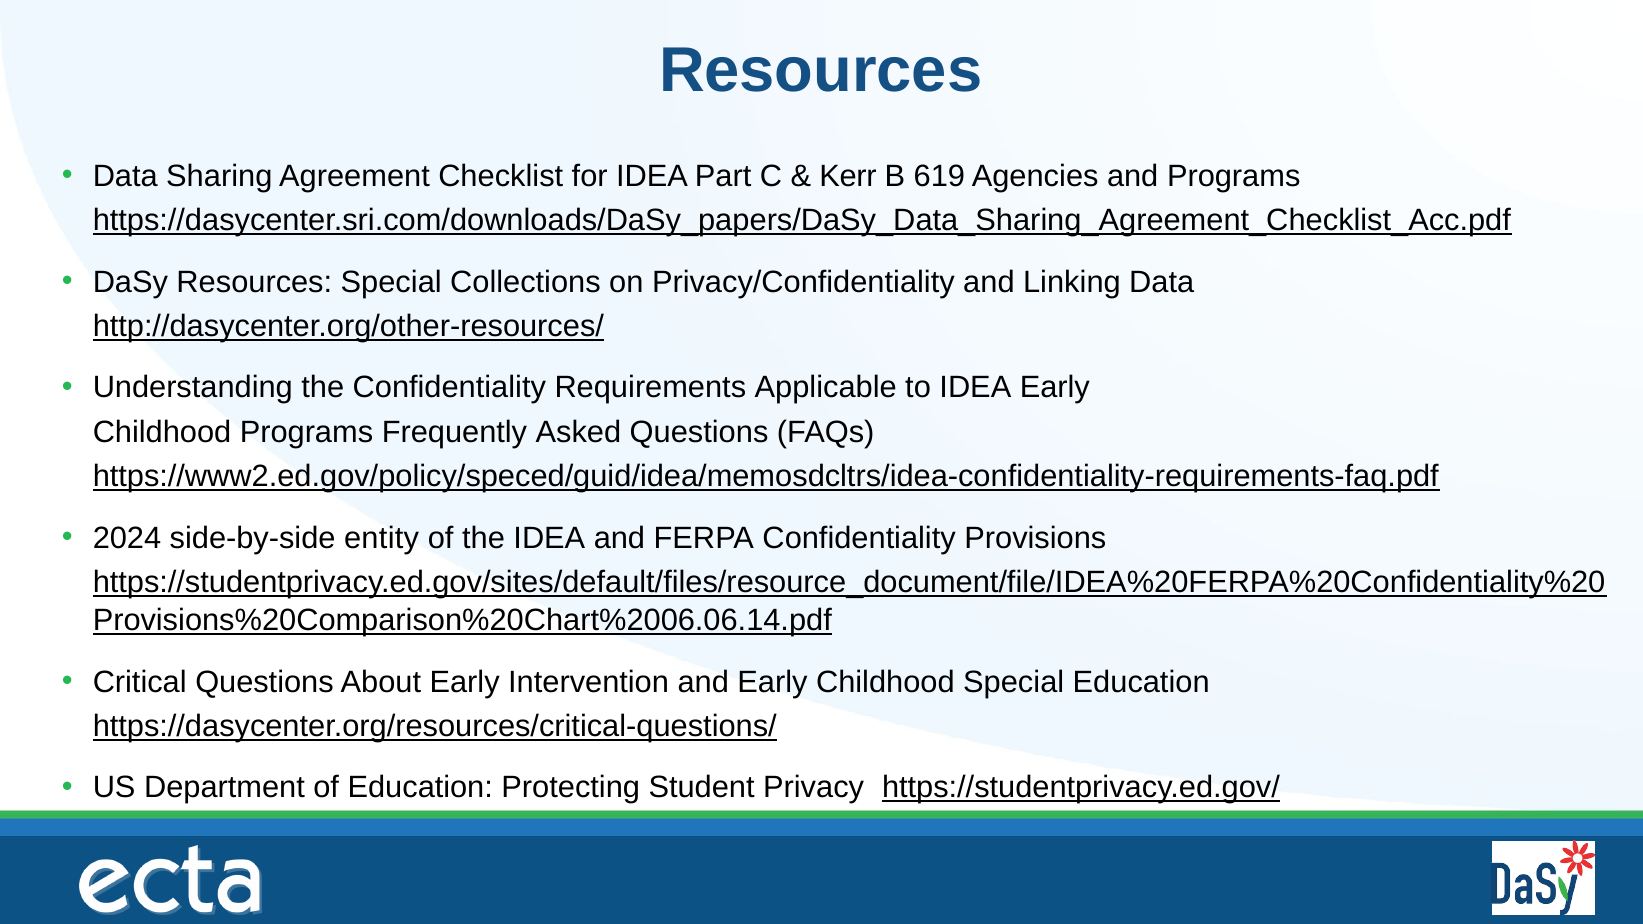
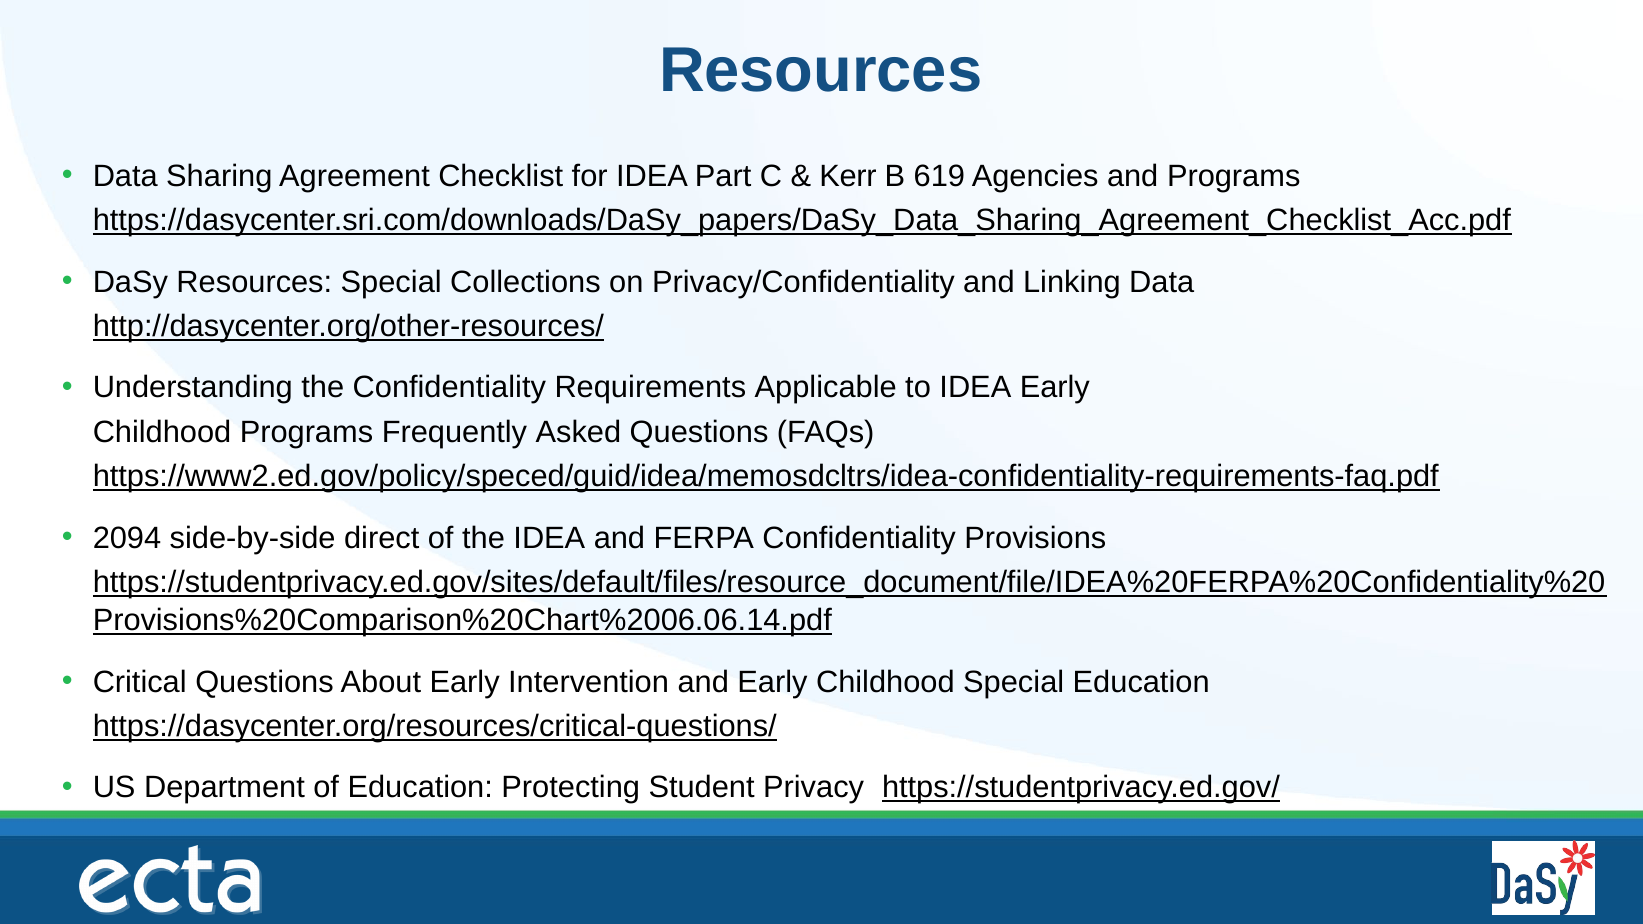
2024: 2024 -> 2094
entity: entity -> direct
